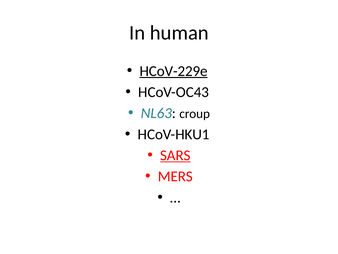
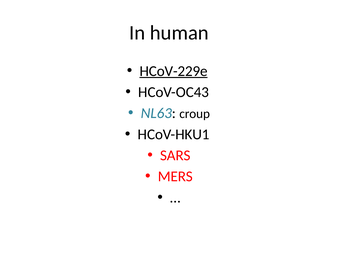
SARS underline: present -> none
